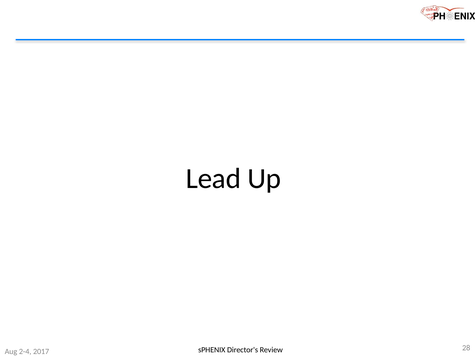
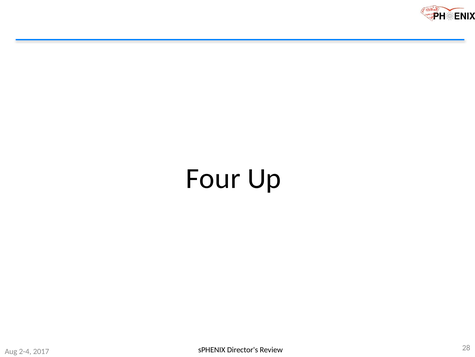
Lead: Lead -> Four
